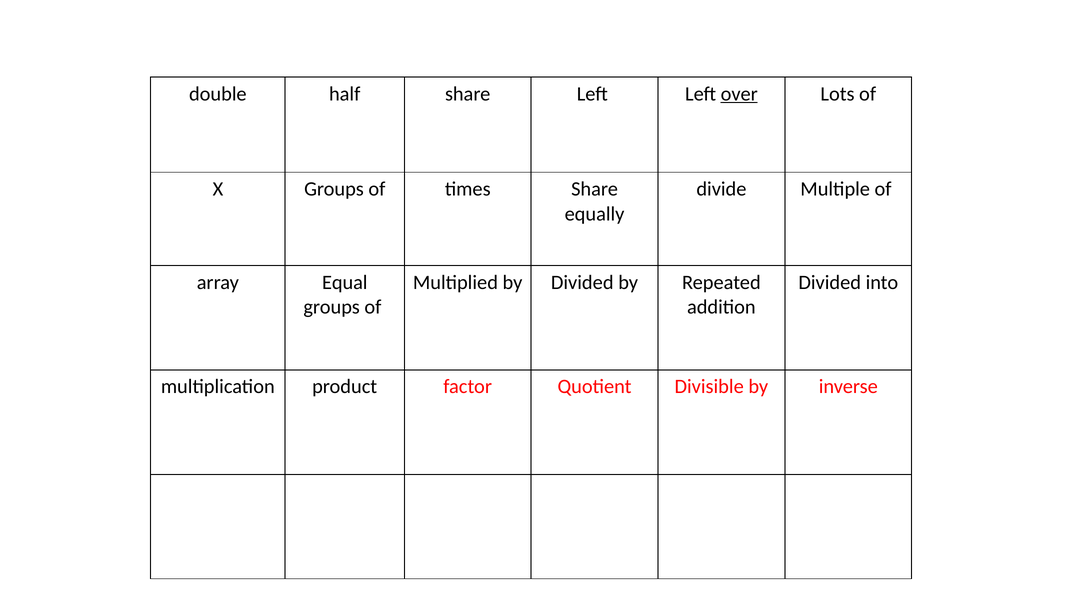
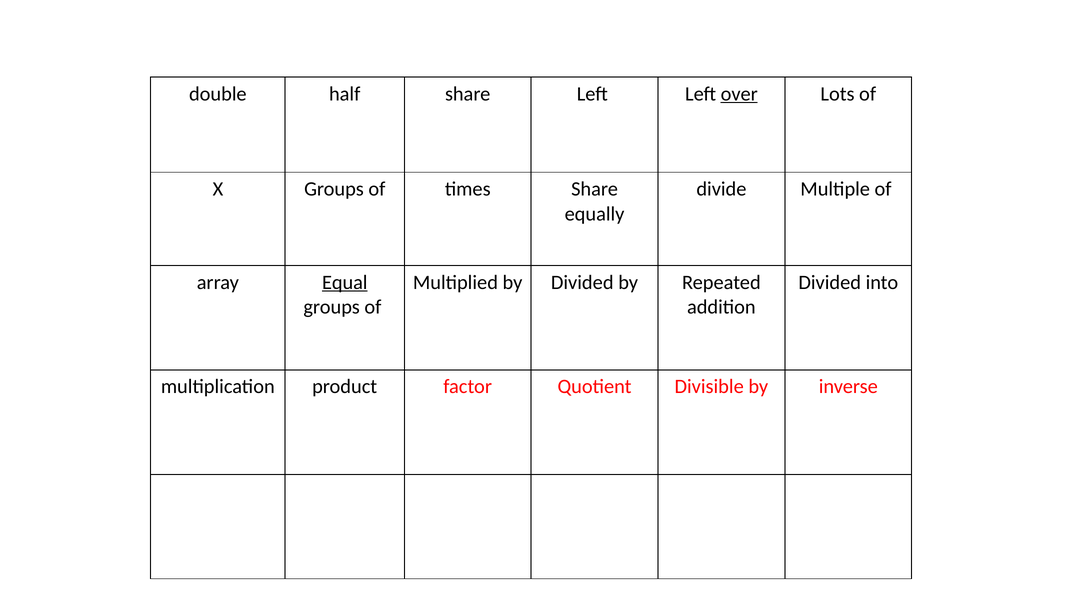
Equal underline: none -> present
